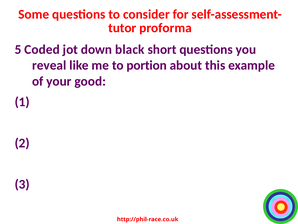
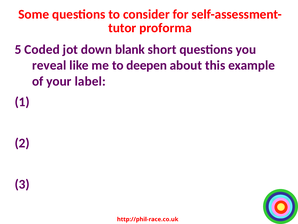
black: black -> blank
portion: portion -> deepen
good: good -> label
